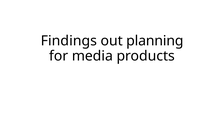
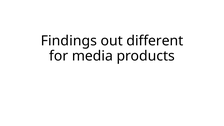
planning: planning -> different
